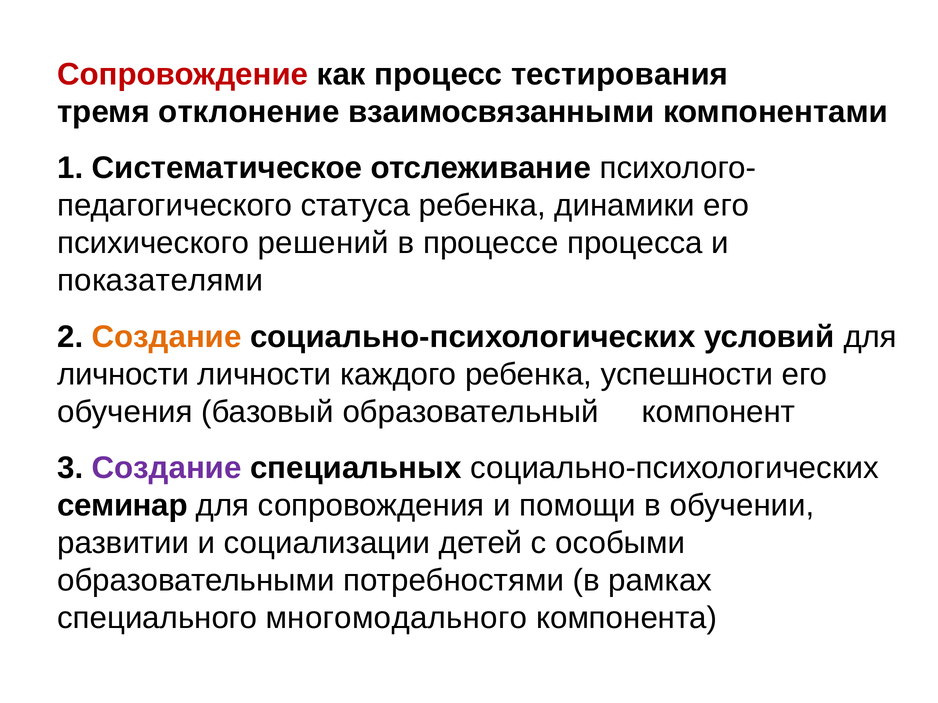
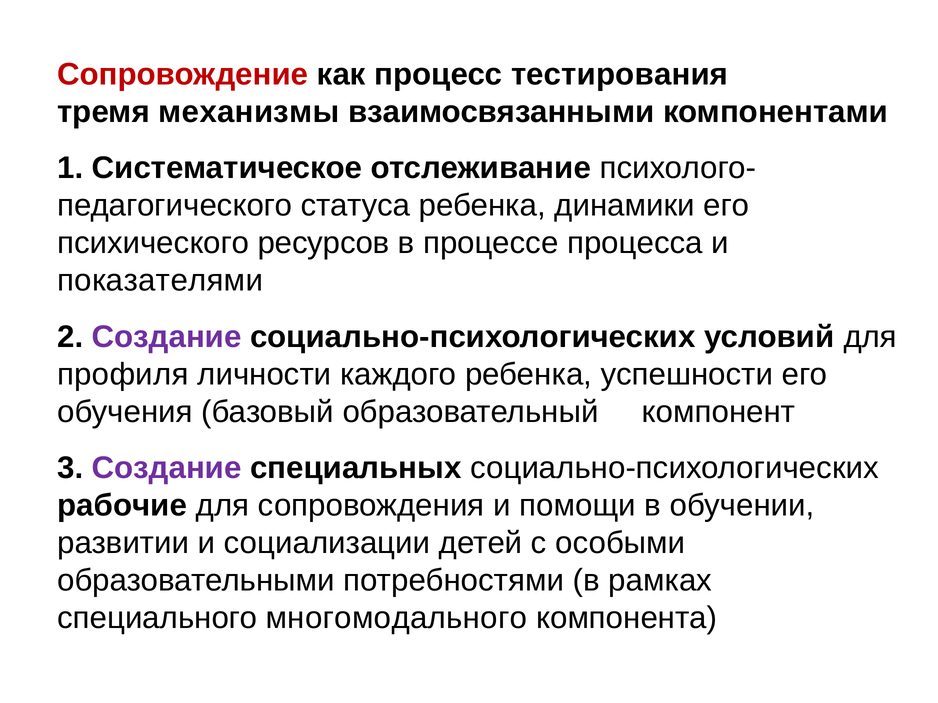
отклонение: отклонение -> механизмы
решений: решений -> ресурсов
Создание at (167, 337) colour: orange -> purple
личности at (123, 375): личности -> профиля
семинар: семинар -> рабочие
